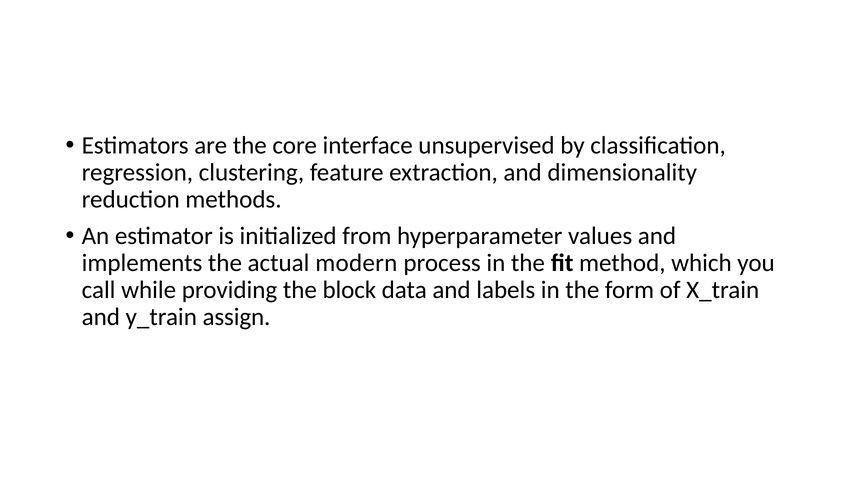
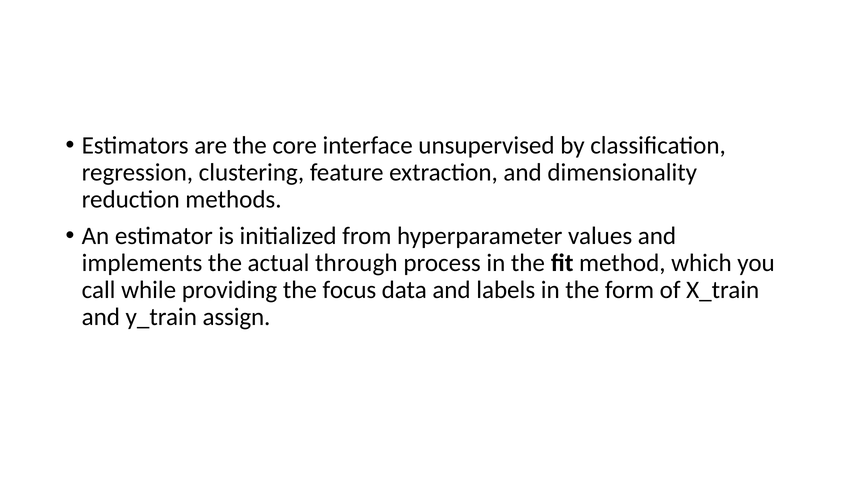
modern: modern -> through
block: block -> focus
